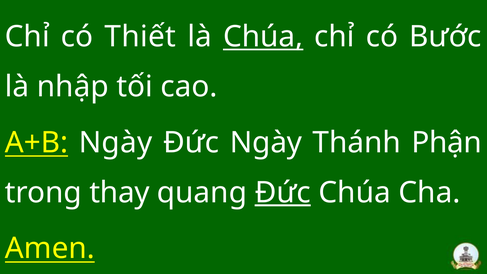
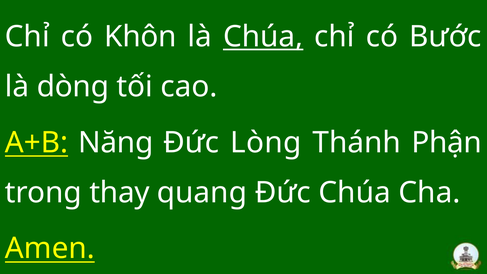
Thiết: Thiết -> Khôn
nhập: nhập -> dòng
A+B Ngày: Ngày -> Năng
Đức Ngày: Ngày -> Lòng
Đức at (283, 192) underline: present -> none
